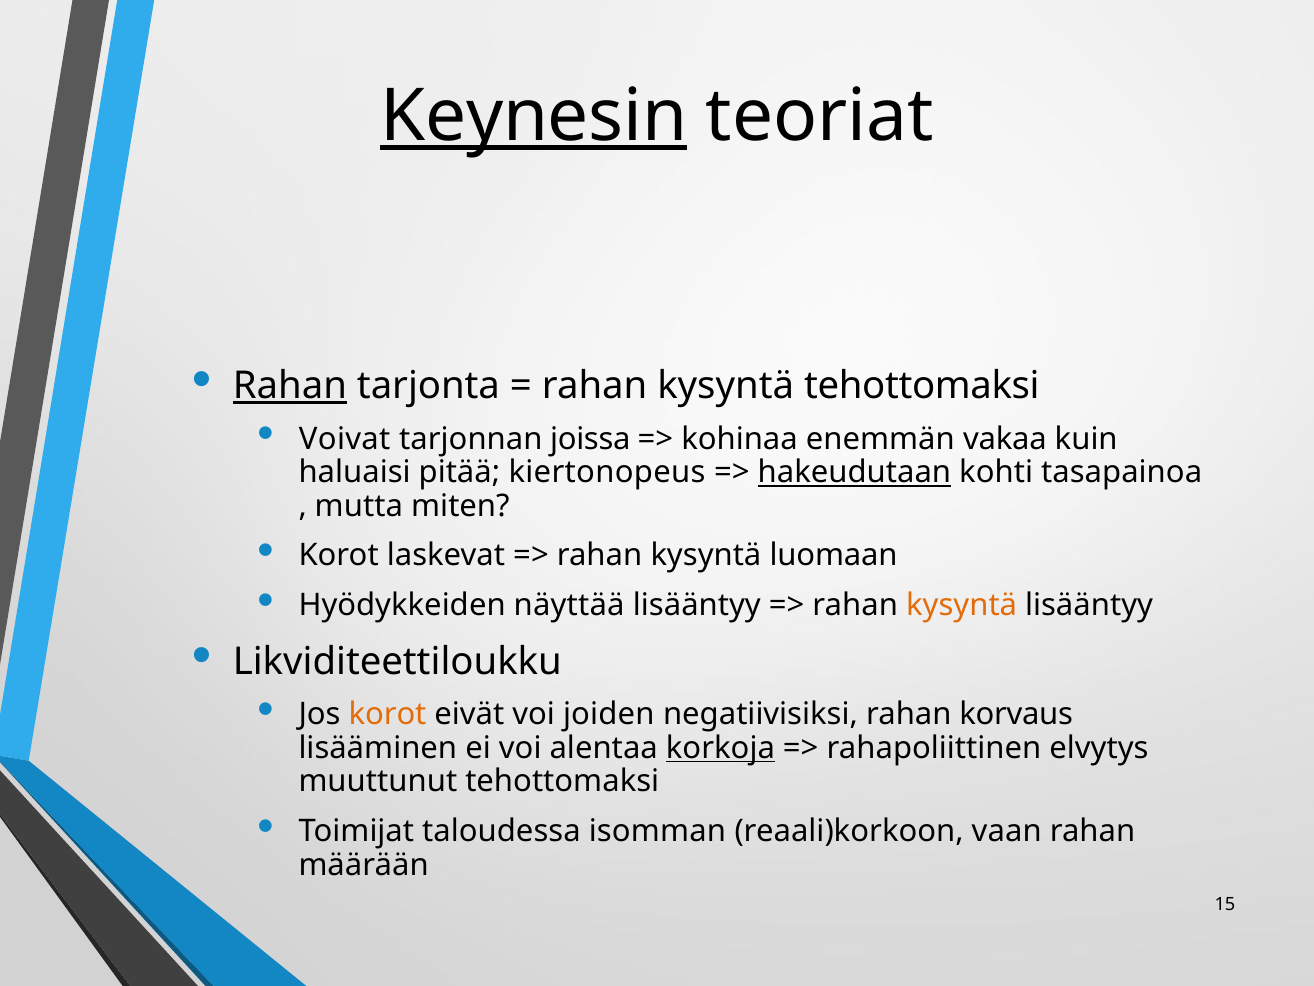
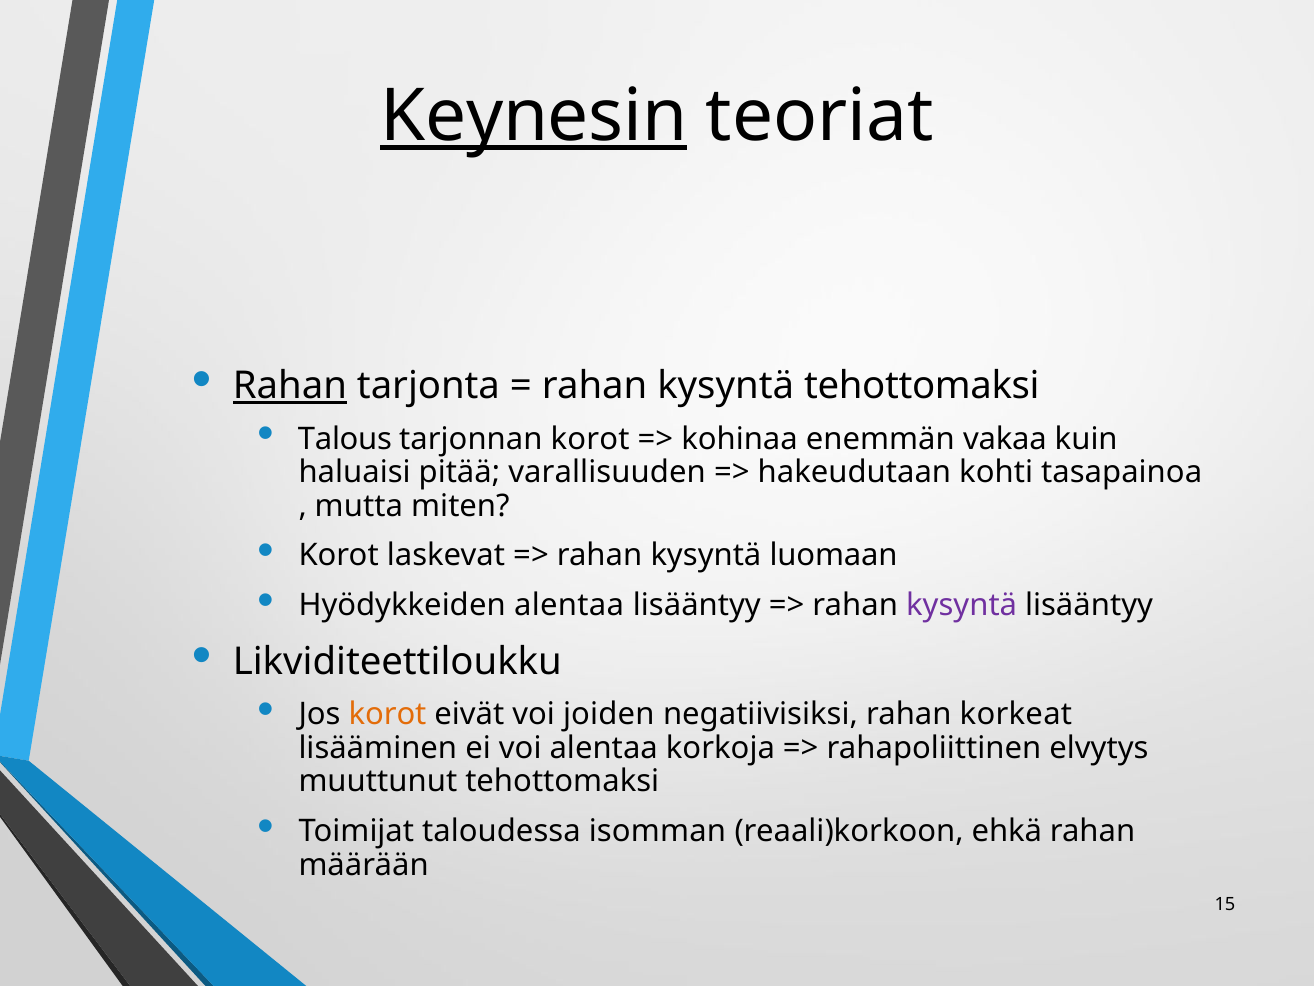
Voivat: Voivat -> Talous
tarjonnan joissa: joissa -> korot
kiertonopeus: kiertonopeus -> varallisuuden
hakeudutaan underline: present -> none
Hyödykkeiden näyttää: näyttää -> alentaa
kysyntä at (962, 605) colour: orange -> purple
korvaus: korvaus -> korkeat
korkoja underline: present -> none
vaan: vaan -> ehkä
